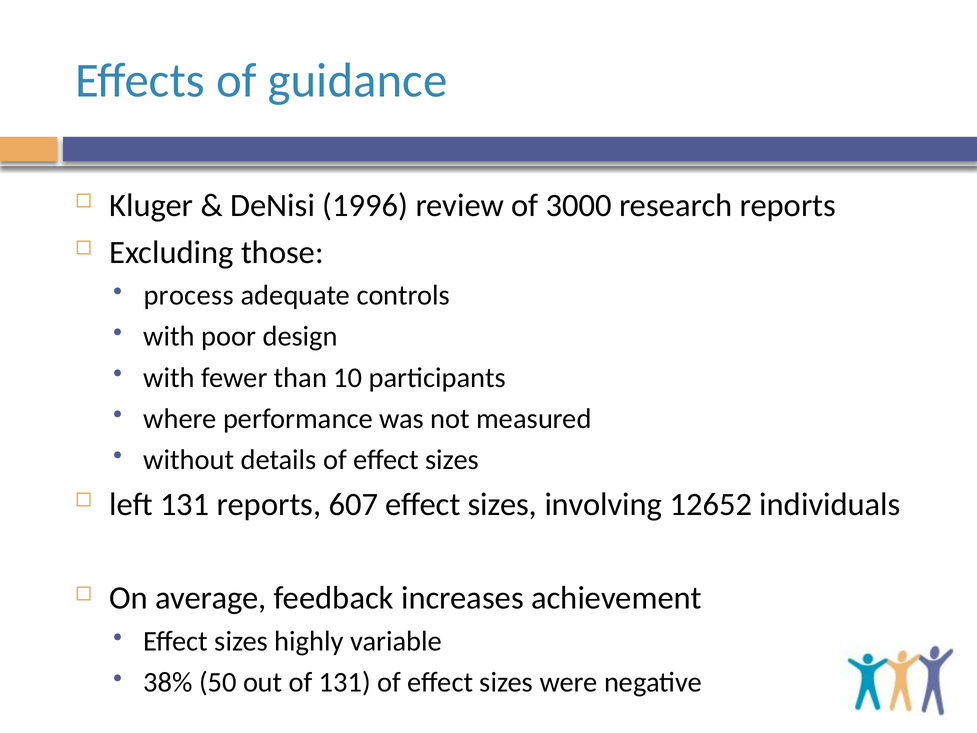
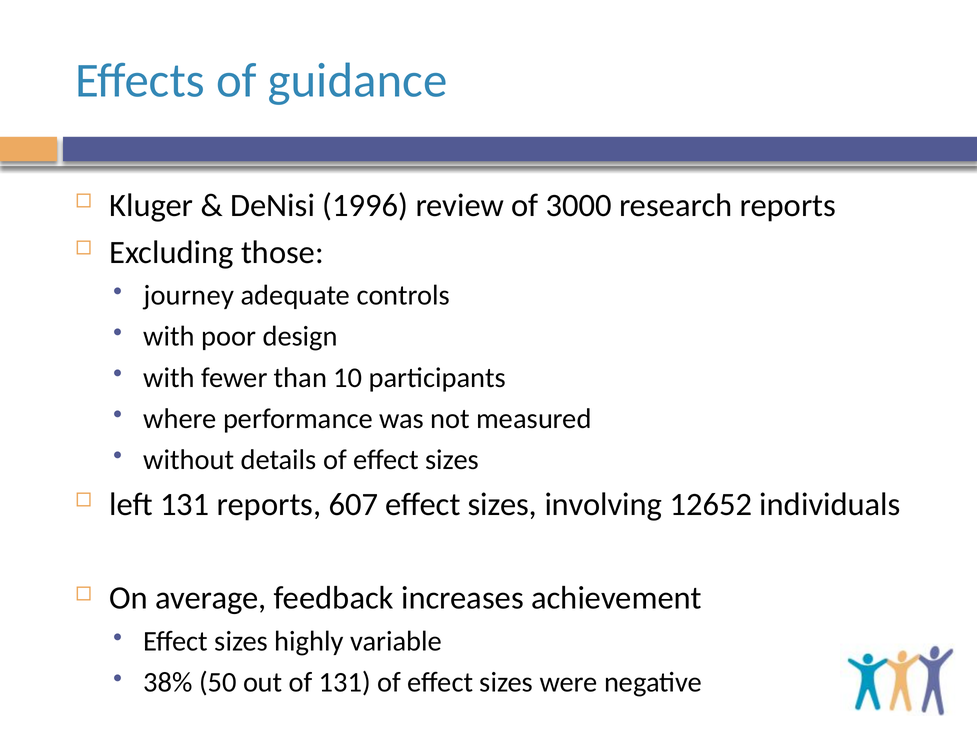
process: process -> journey
